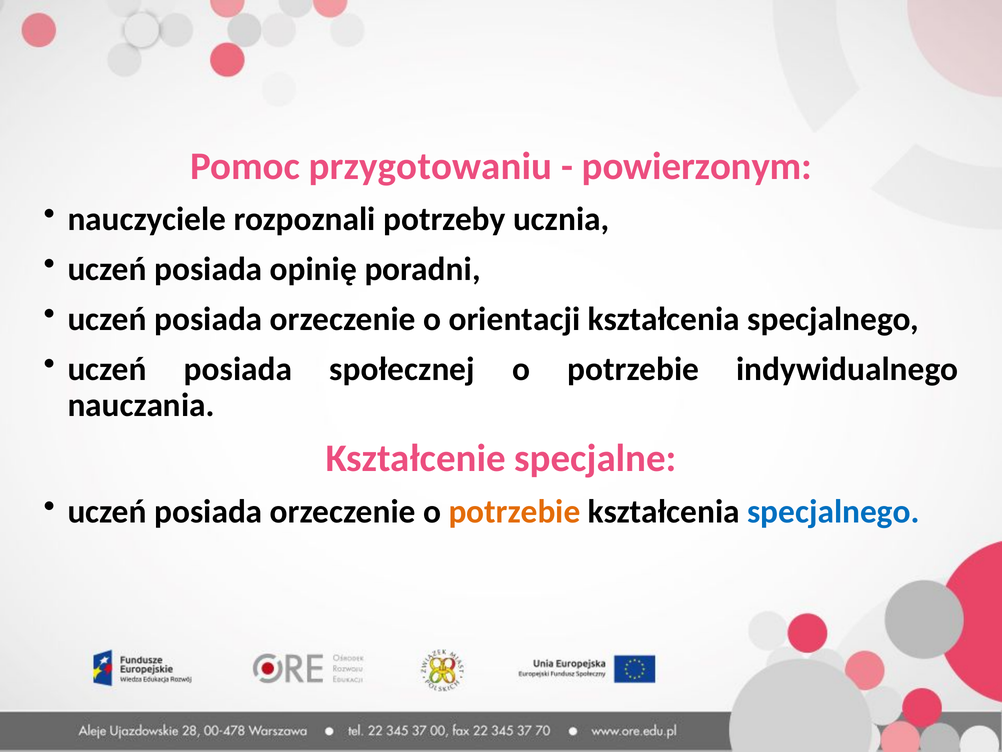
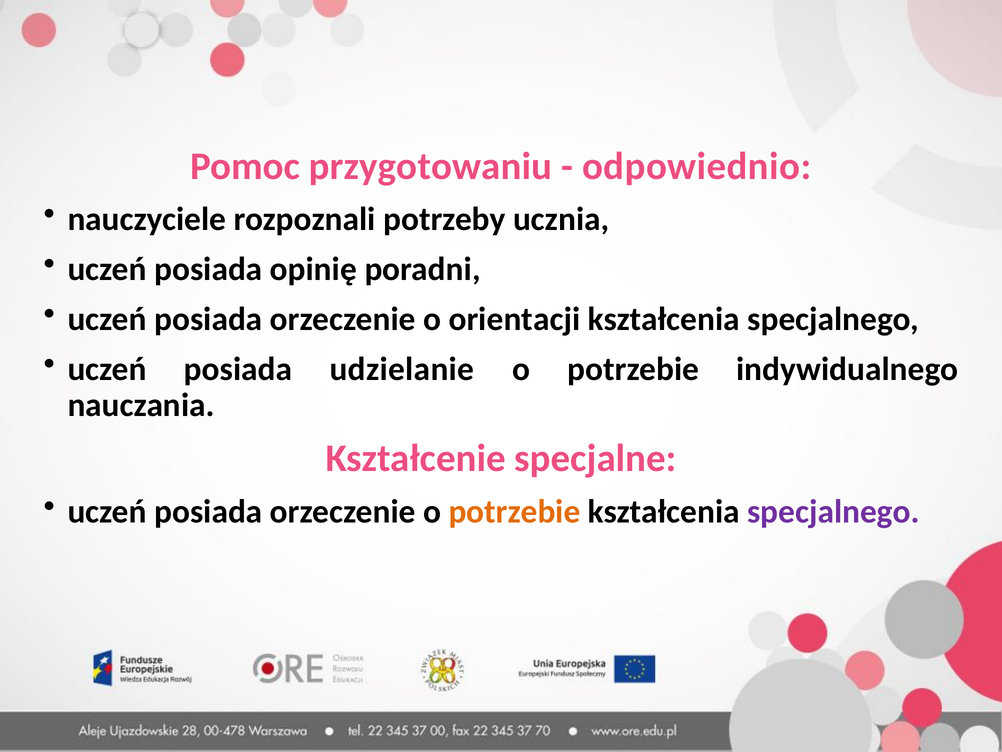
powierzonym: powierzonym -> odpowiednio
społecznej: społecznej -> udzielanie
specjalnego at (833, 511) colour: blue -> purple
